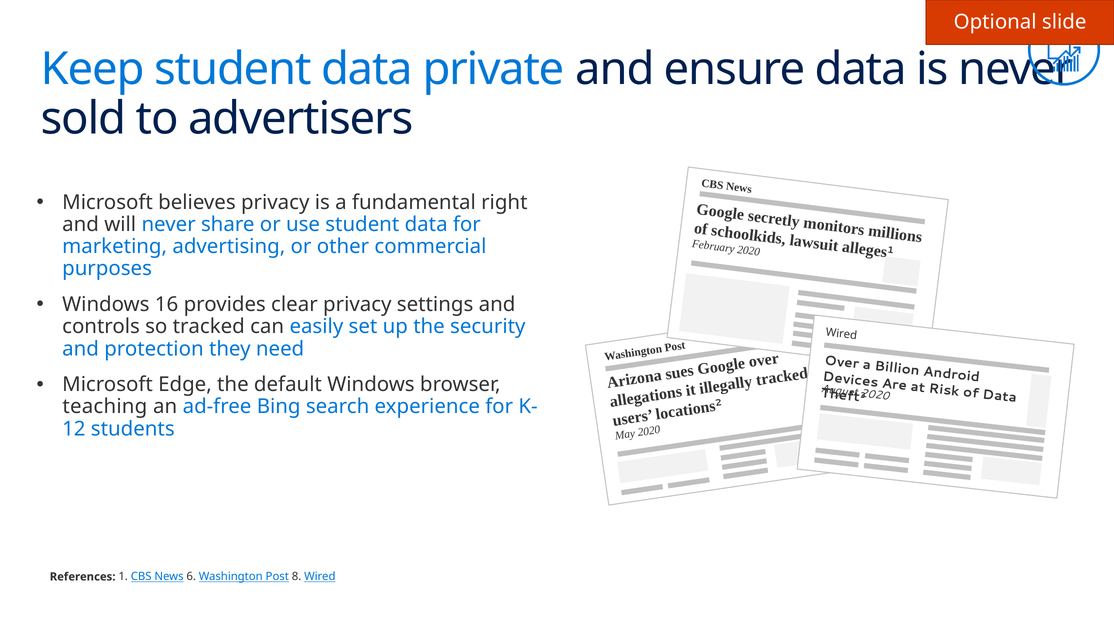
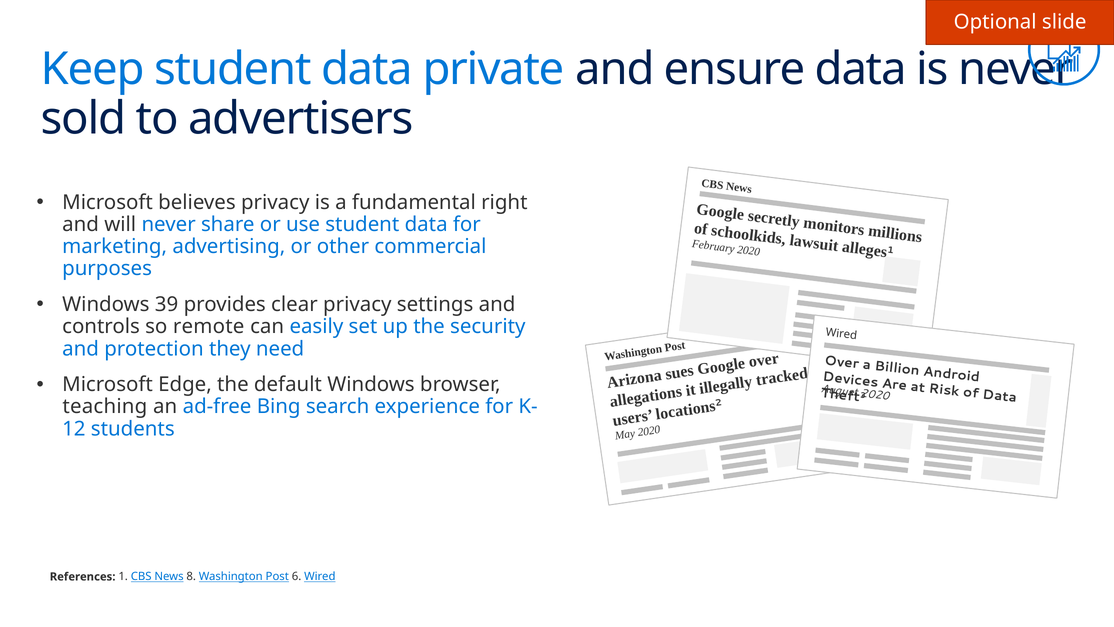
16: 16 -> 39
so tracked: tracked -> remote
6: 6 -> 8
8: 8 -> 6
